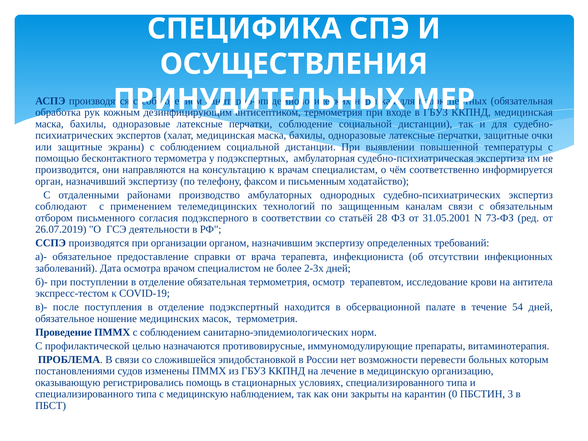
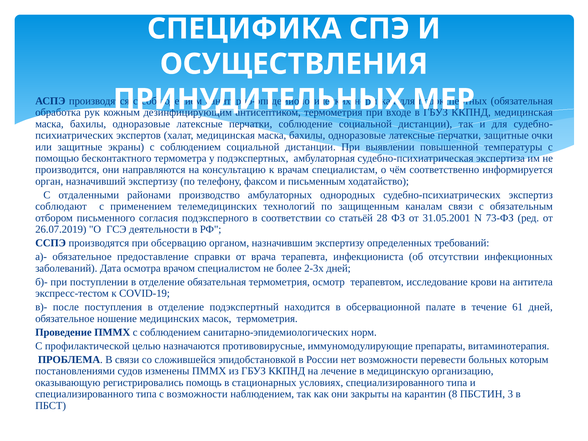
организации: организации -> обсервацию
54: 54 -> 61
с медицинскую: медицинскую -> возможности
0: 0 -> 8
